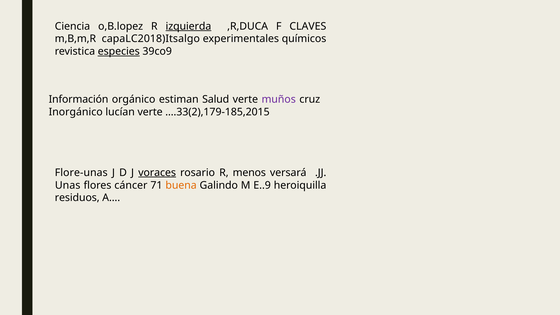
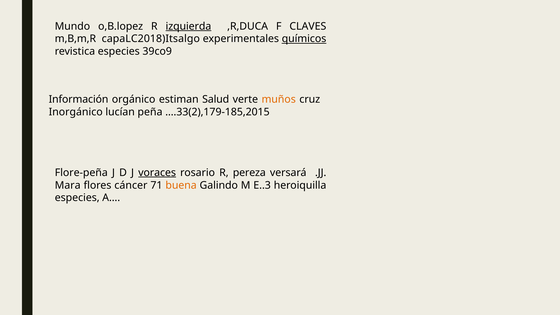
Ciencia: Ciencia -> Mundo
químicos underline: none -> present
especies at (119, 51) underline: present -> none
muños colour: purple -> orange
lucían verte: verte -> peña
Flore-unas: Flore-unas -> Flore-peña
menos: menos -> pereza
Unas: Unas -> Mara
E..9: E..9 -> E..3
residuos at (77, 198): residuos -> especies
